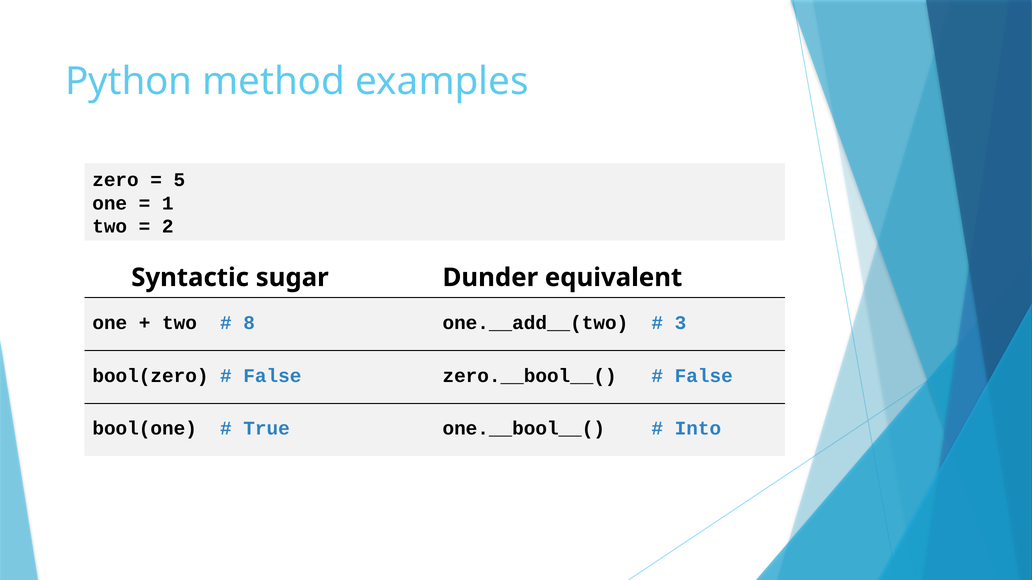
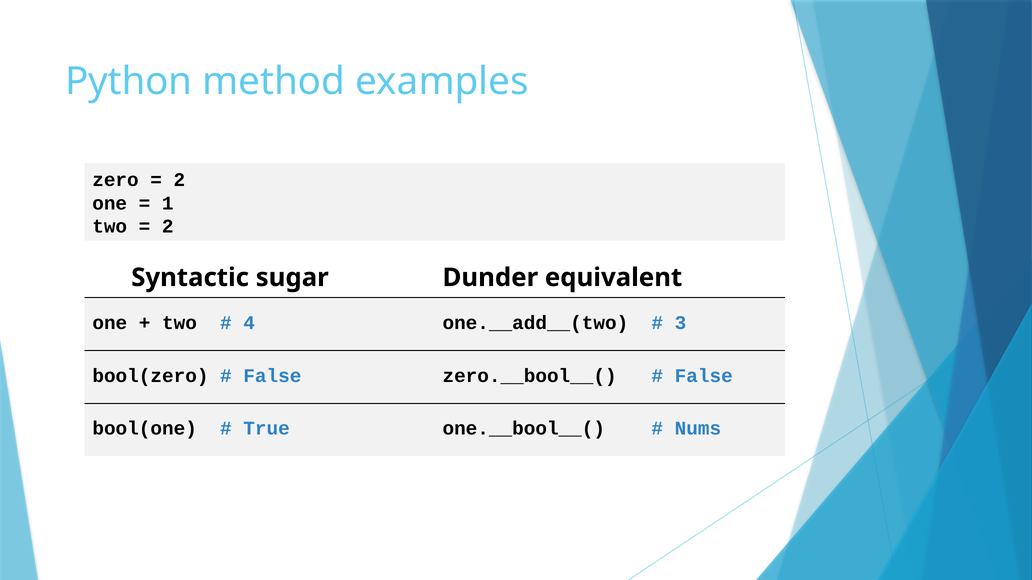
5 at (179, 180): 5 -> 2
8: 8 -> 4
Into: Into -> Nums
